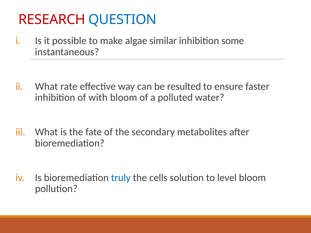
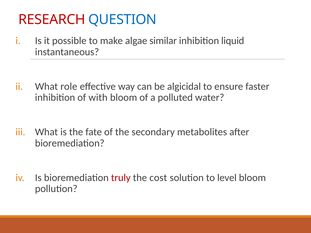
some: some -> liquid
rate: rate -> role
resulted: resulted -> algicidal
truly colour: blue -> red
cells: cells -> cost
